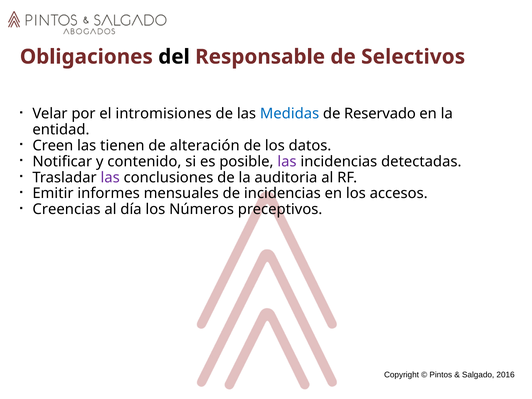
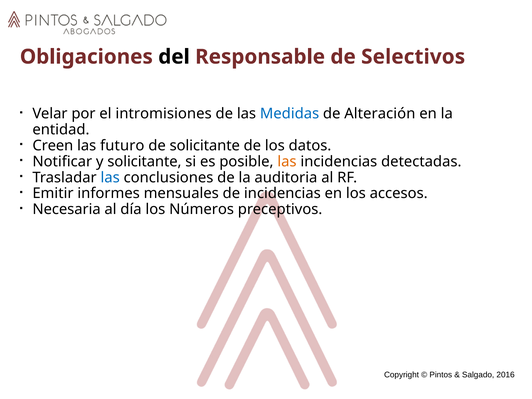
Reservado: Reservado -> Alteración
tienen: tienen -> futuro
de alteración: alteración -> solicitante
y contenido: contenido -> solicitante
las at (287, 162) colour: purple -> orange
las at (110, 177) colour: purple -> blue
Creencias: Creencias -> Necesaria
